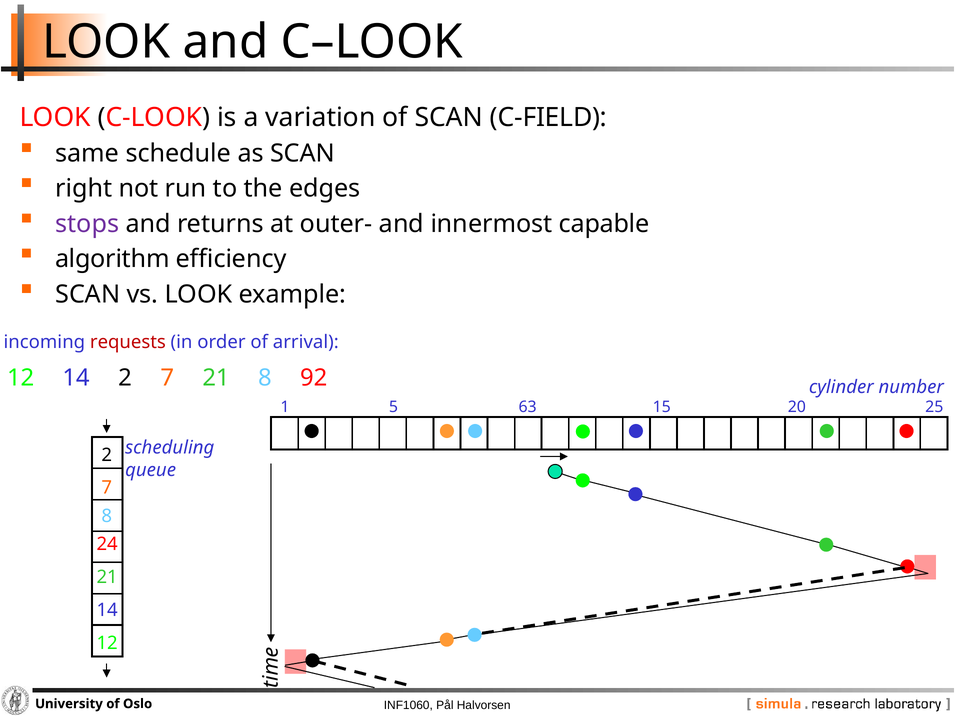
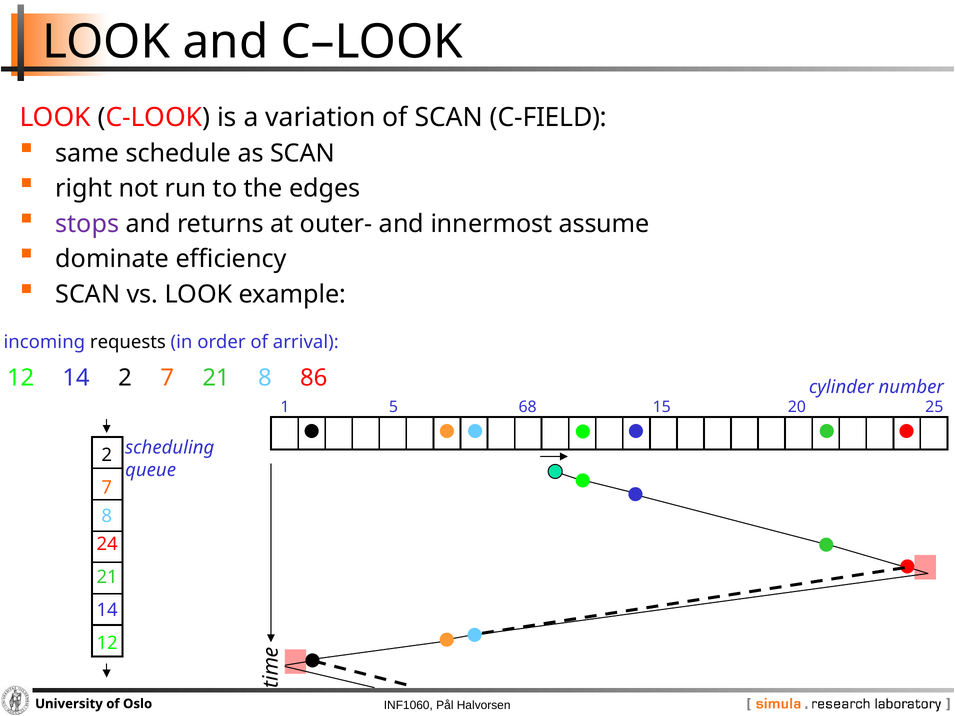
capable: capable -> assume
algorithm: algorithm -> dominate
requests colour: red -> black
92: 92 -> 86
63: 63 -> 68
